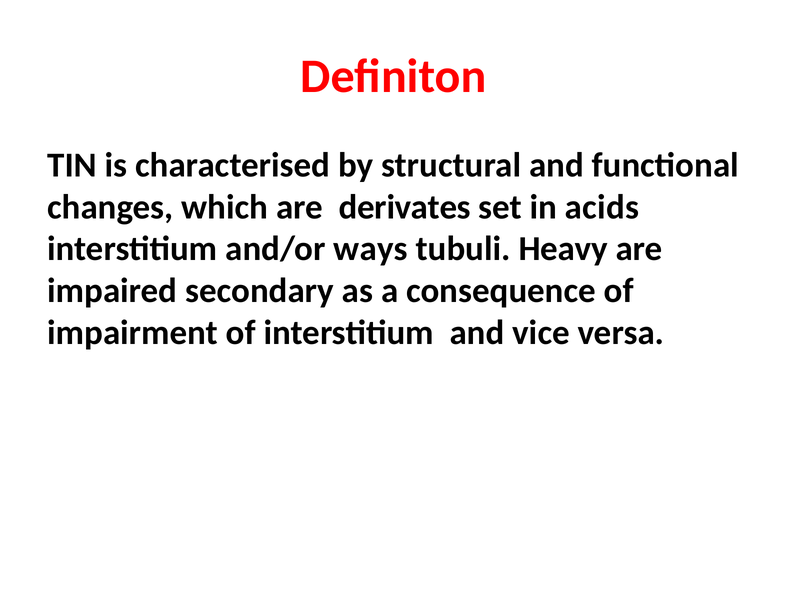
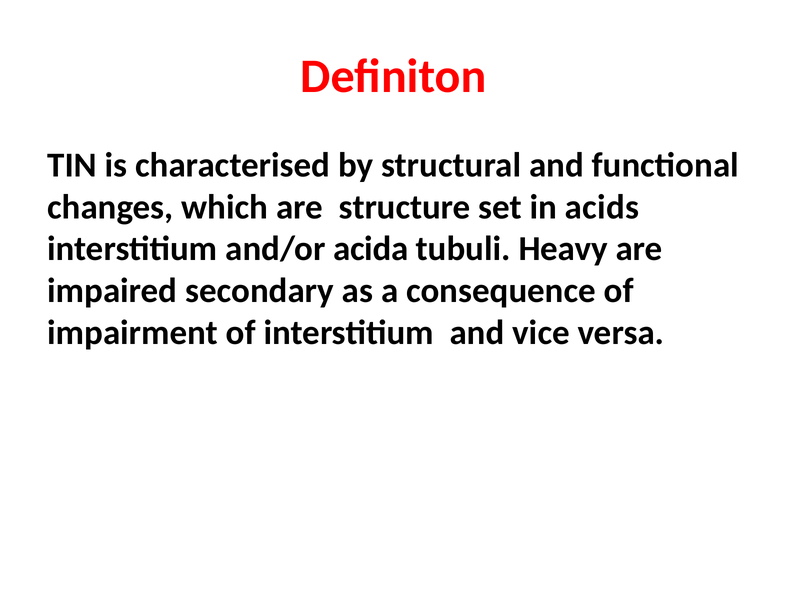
derivates: derivates -> structure
ways: ways -> acida
